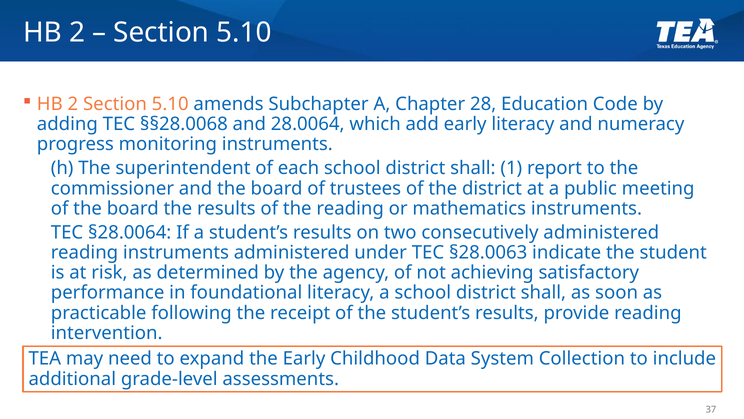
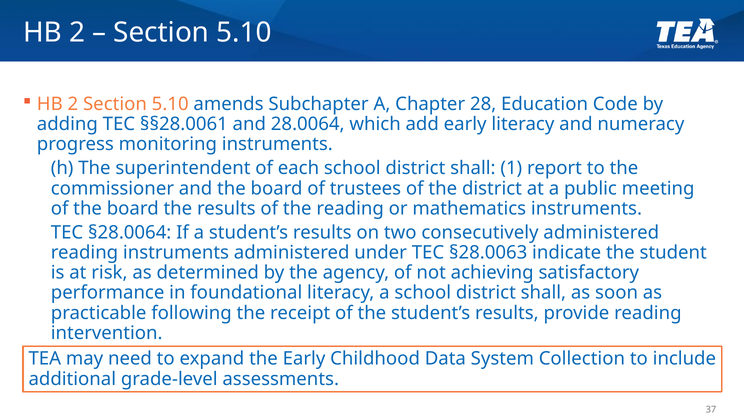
§§28.0068: §§28.0068 -> §§28.0061
